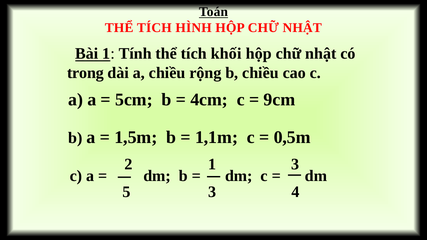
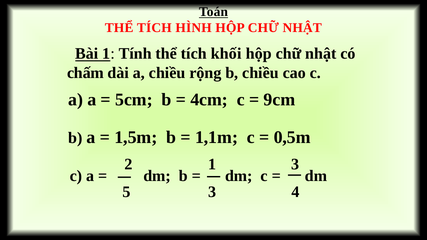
trong: trong -> chấm
